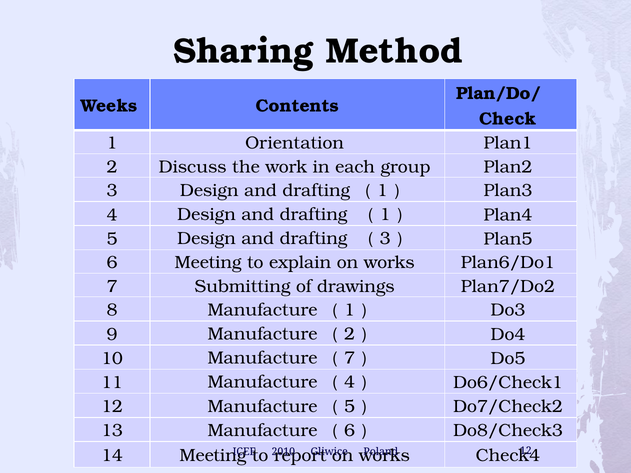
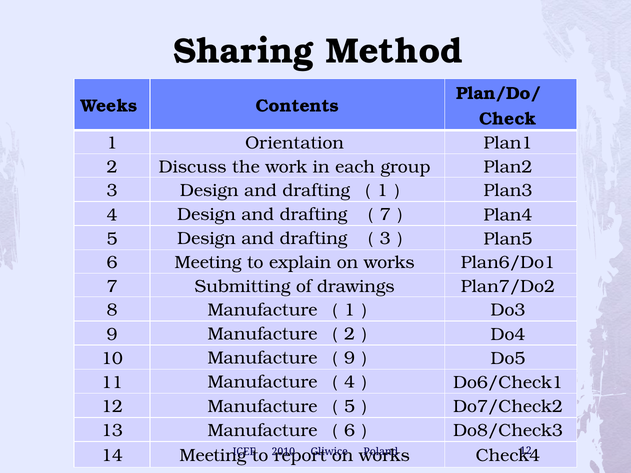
1 at (385, 215): 1 -> 7
7 at (350, 358): 7 -> 9
